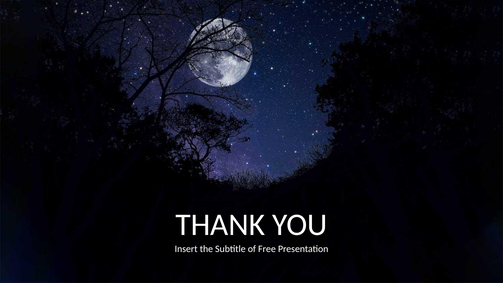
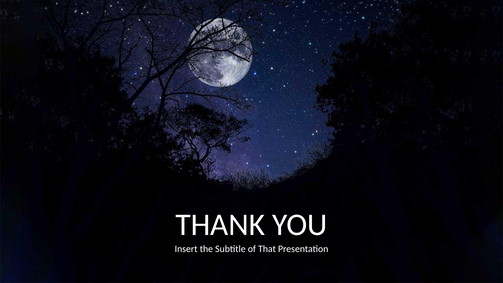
Free: Free -> That
